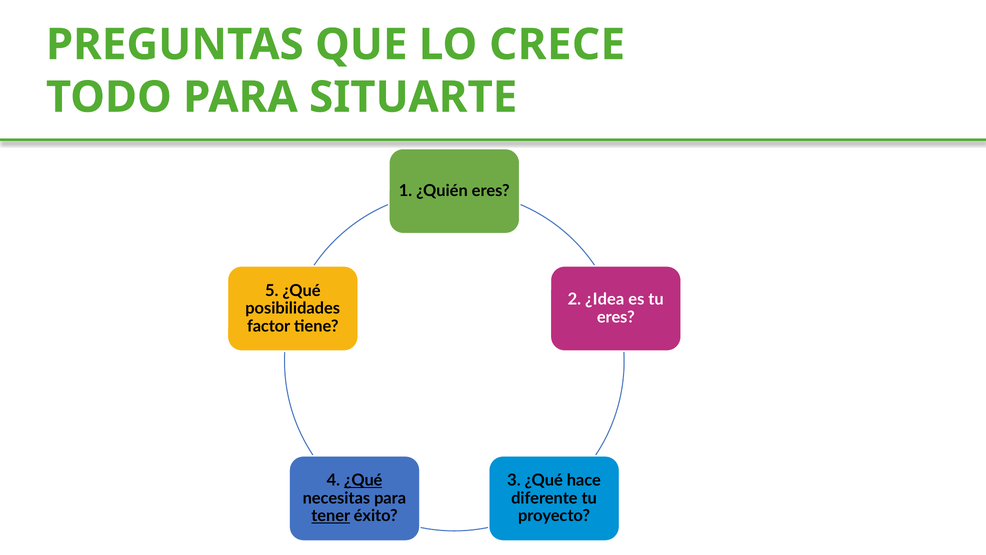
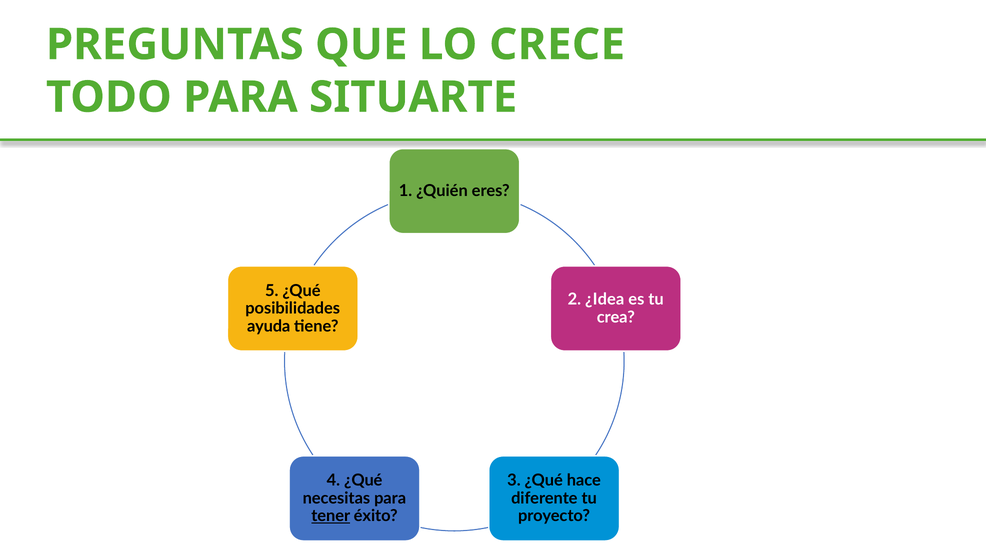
eres at (616, 317): eres -> crea
factor: factor -> ayuda
¿Qué at (363, 480) underline: present -> none
